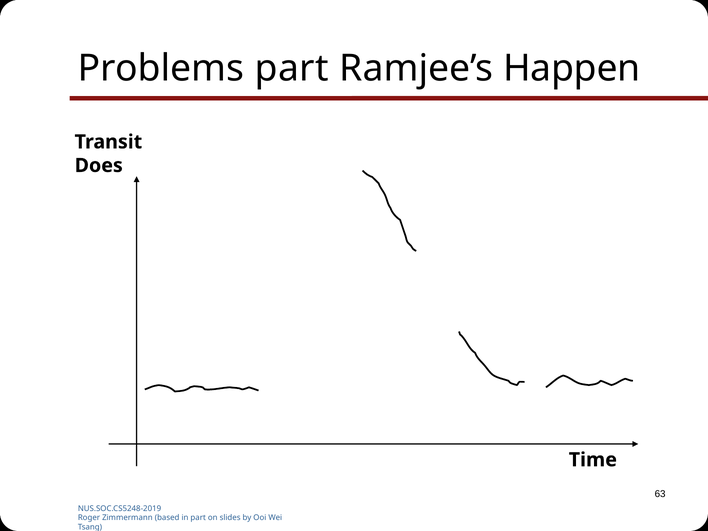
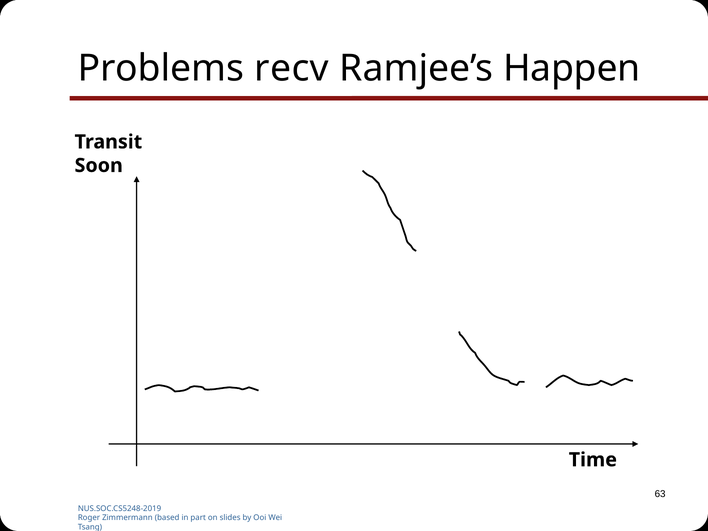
Problems part: part -> recv
Does: Does -> Soon
